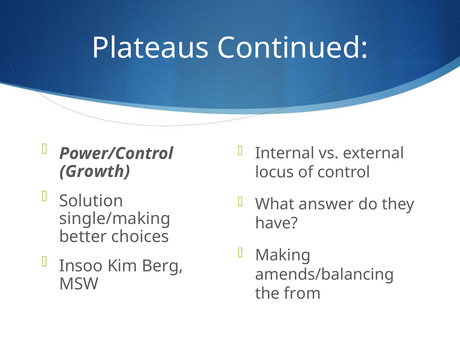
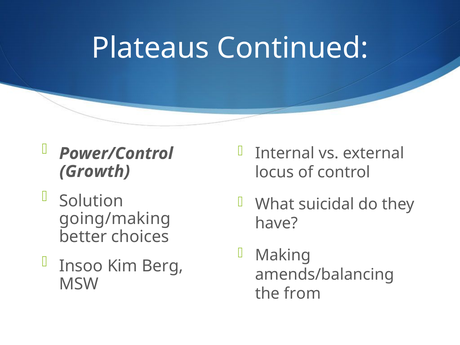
answer: answer -> suicidal
single/making: single/making -> going/making
